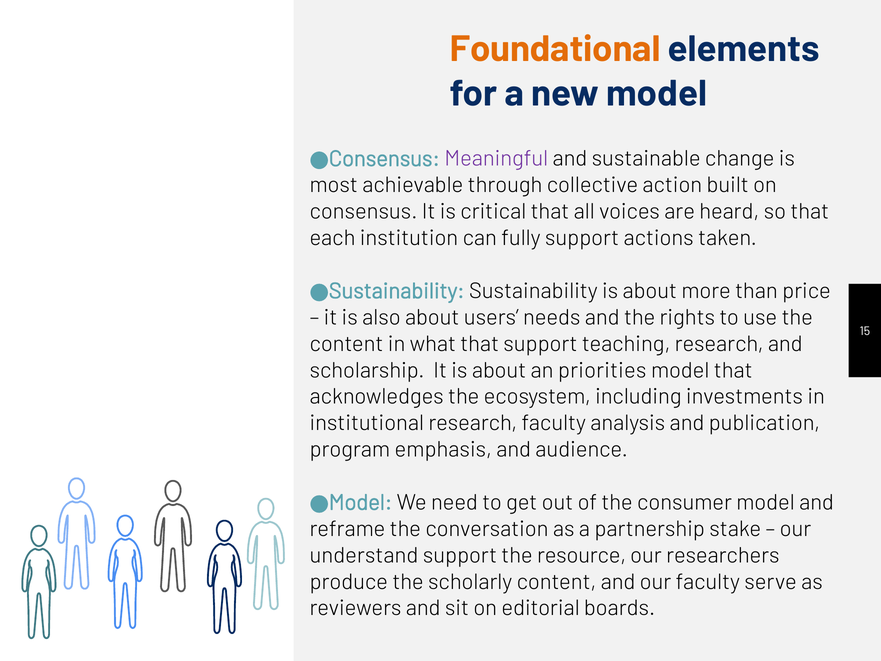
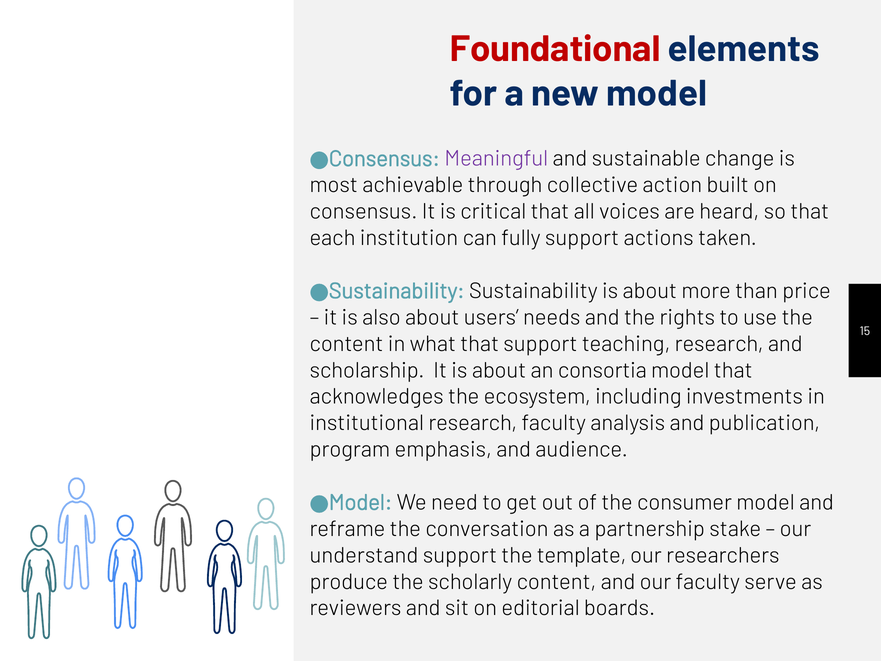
Foundational colour: orange -> red
priorities: priorities -> consortia
resource: resource -> template
